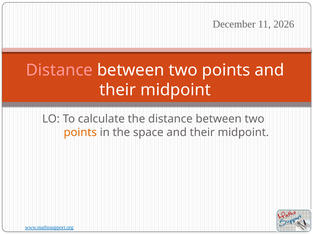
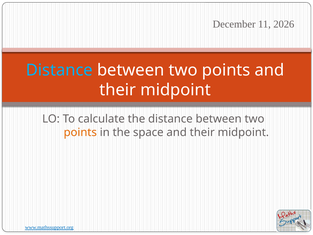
Distance at (59, 70) colour: pink -> light blue
